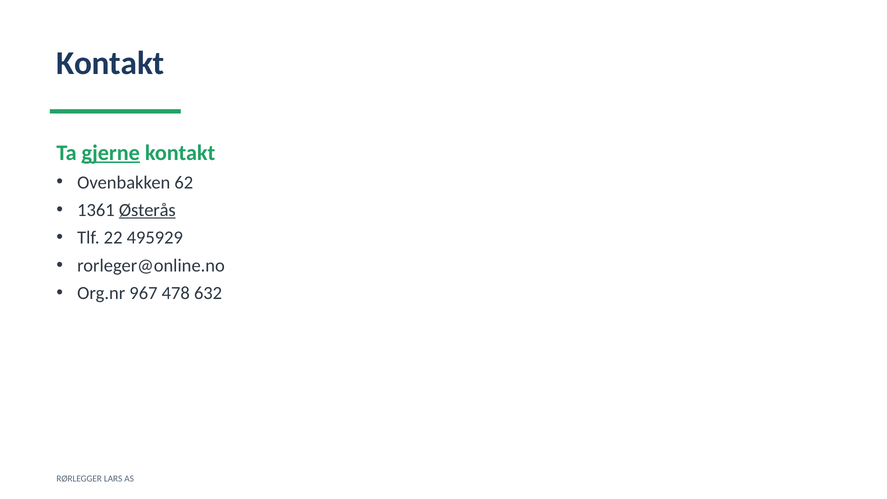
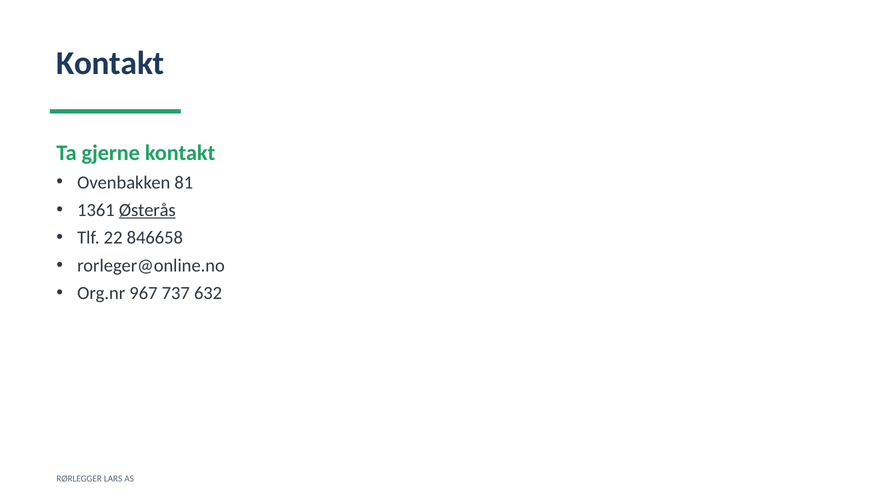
gjerne underline: present -> none
62: 62 -> 81
495929: 495929 -> 846658
478: 478 -> 737
